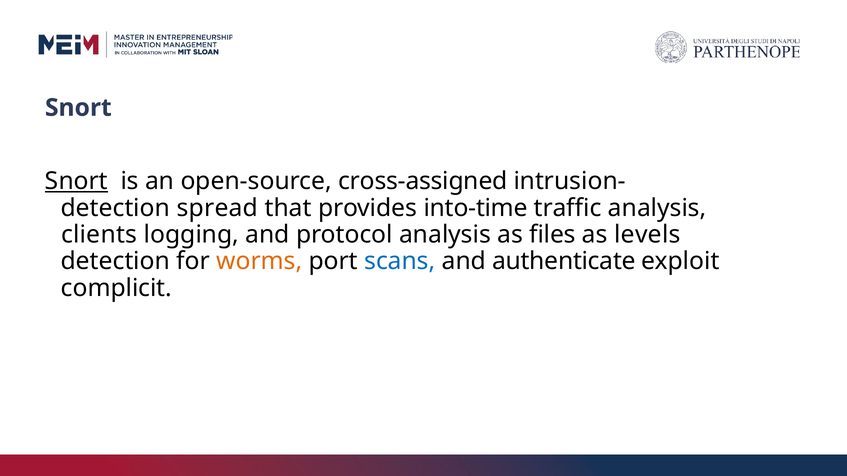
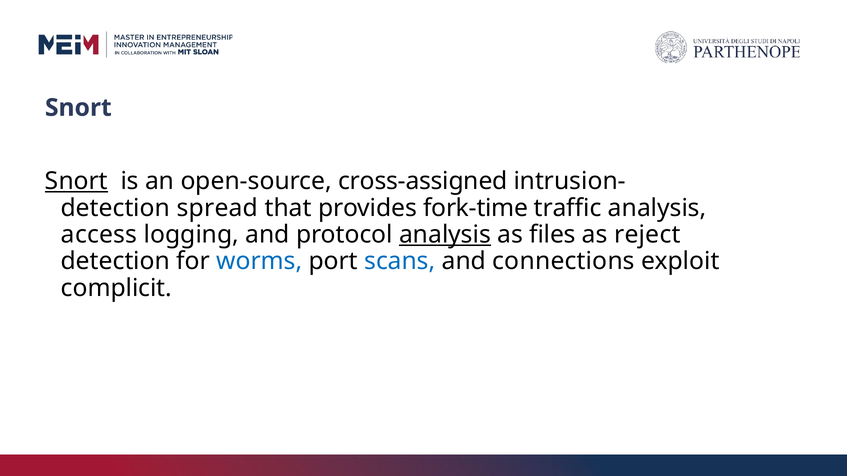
into-time: into-time -> fork-time
clients: clients -> access
analysis at (445, 235) underline: none -> present
levels: levels -> reject
worms colour: orange -> blue
authenticate: authenticate -> connections
